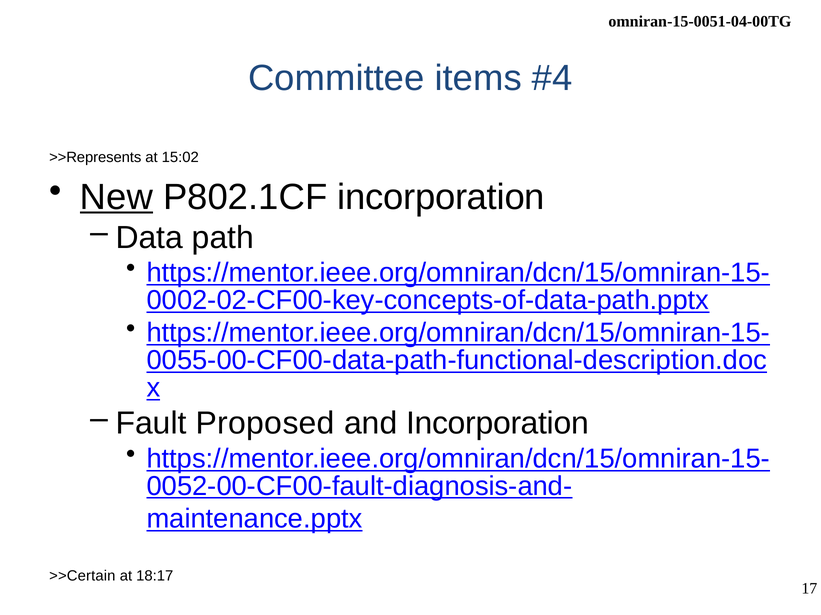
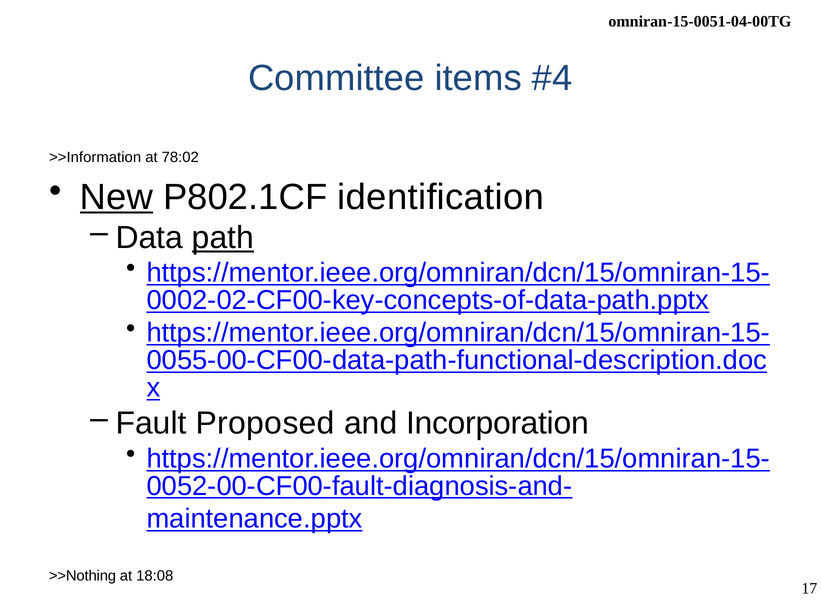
>>Represents: >>Represents -> >>Information
15:02: 15:02 -> 78:02
P802.1CF incorporation: incorporation -> identification
path underline: none -> present
>>Certain: >>Certain -> >>Nothing
18:17: 18:17 -> 18:08
